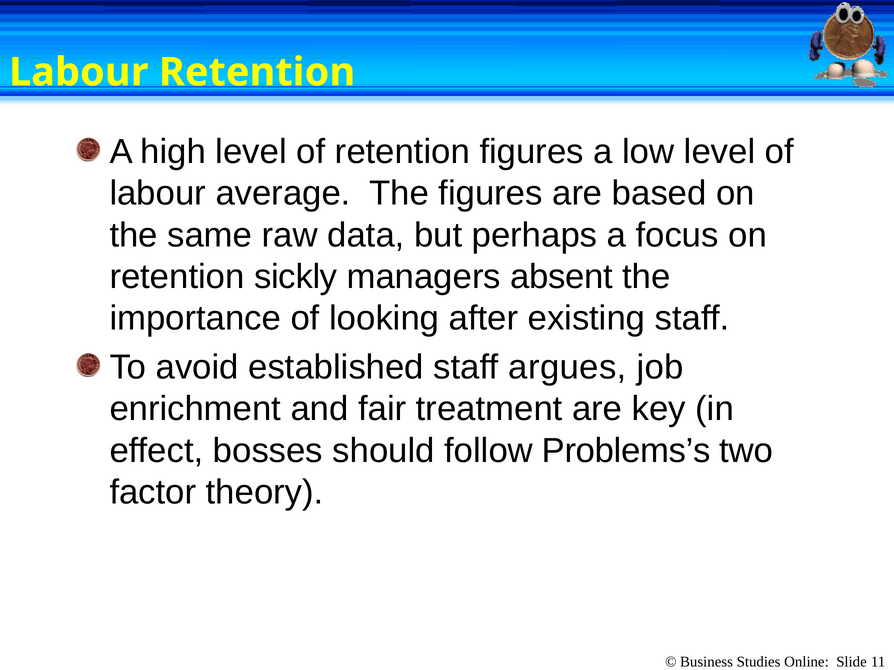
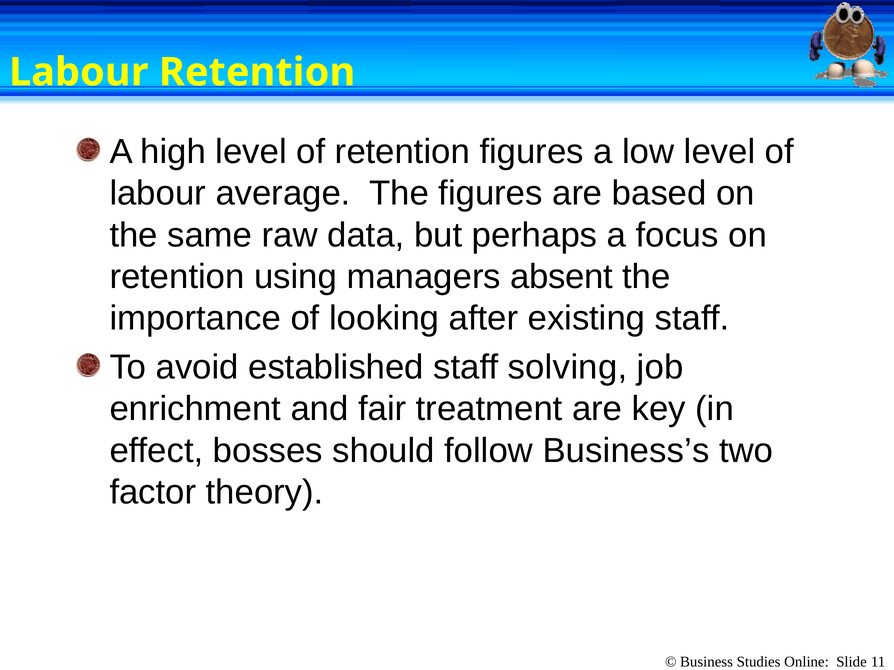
sickly: sickly -> using
argues: argues -> solving
Problems’s: Problems’s -> Business’s
